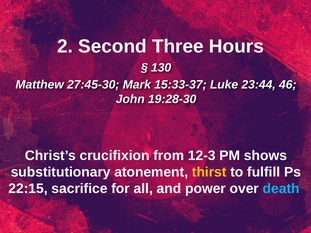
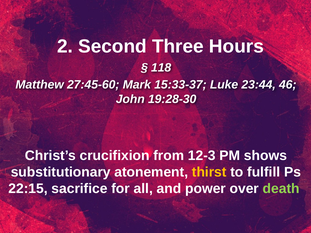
130: 130 -> 118
27:45-30: 27:45-30 -> 27:45-60
death colour: light blue -> light green
